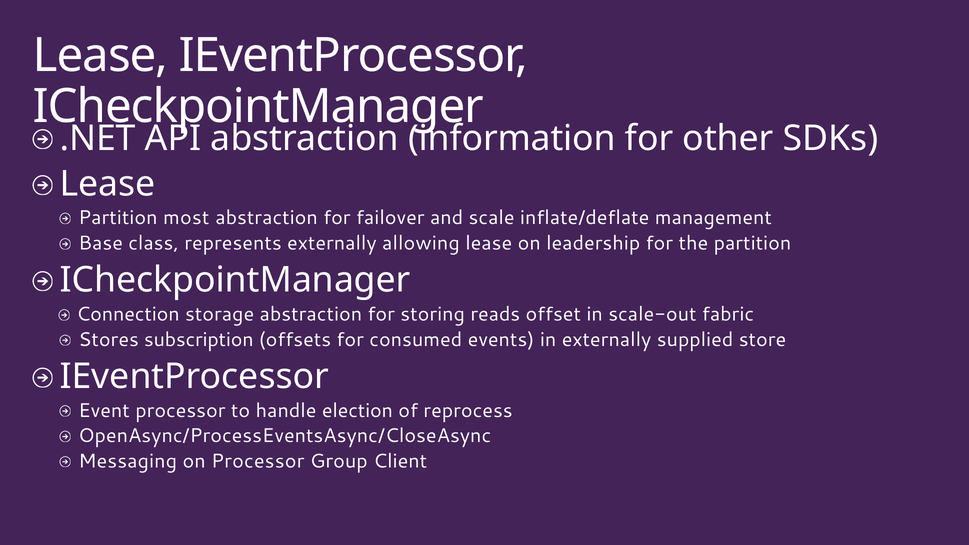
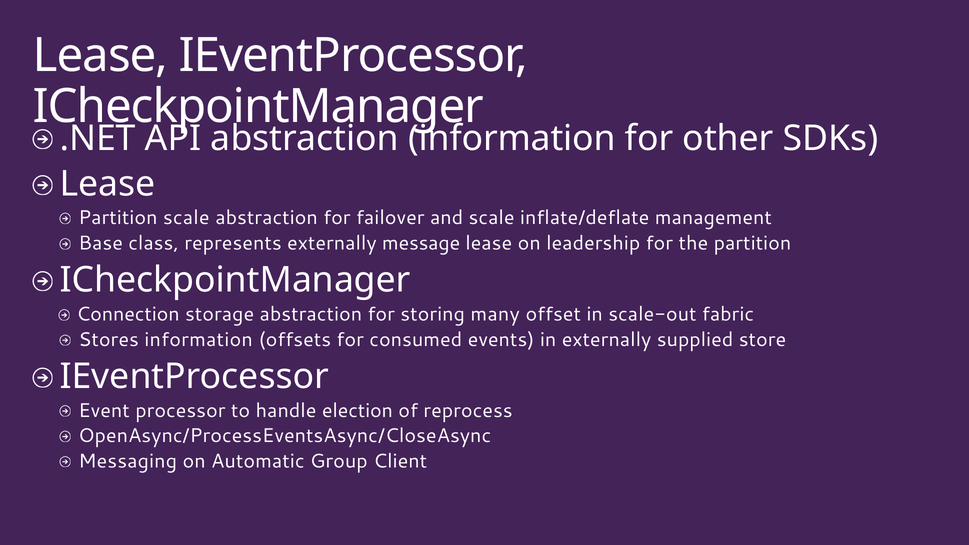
Partition most: most -> scale
allowing: allowing -> message
reads: reads -> many
Stores subscription: subscription -> information
on Processor: Processor -> Automatic
